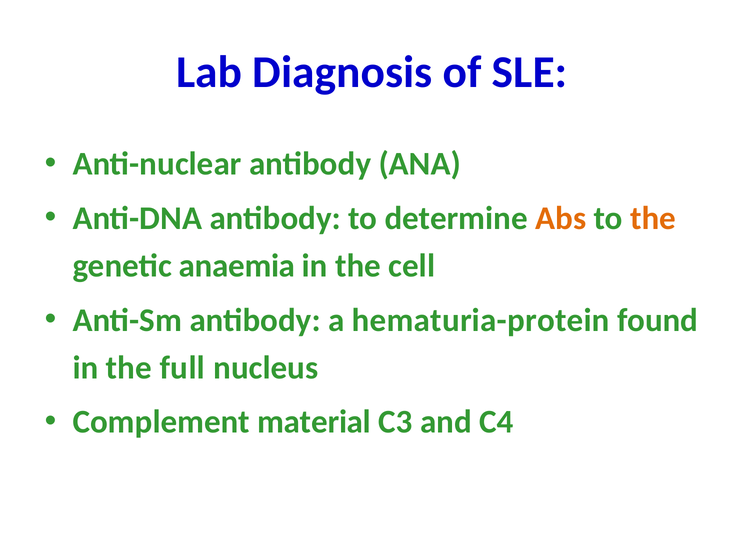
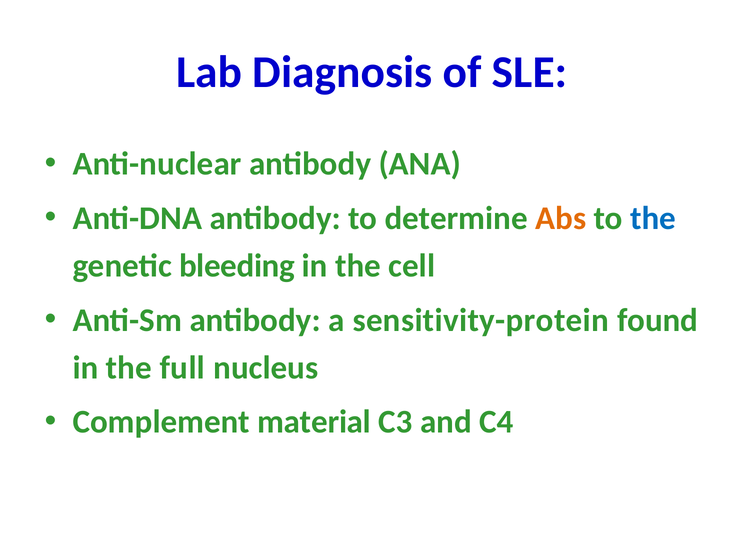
the at (653, 218) colour: orange -> blue
anaemia: anaemia -> bleeding
hematuria-protein: hematuria-protein -> sensitivity-protein
